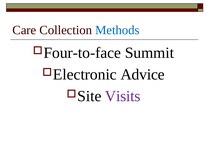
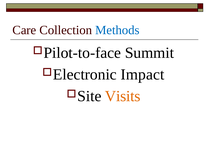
Four-to-face: Four-to-face -> Pilot-to-face
Advice: Advice -> Impact
Visits colour: purple -> orange
